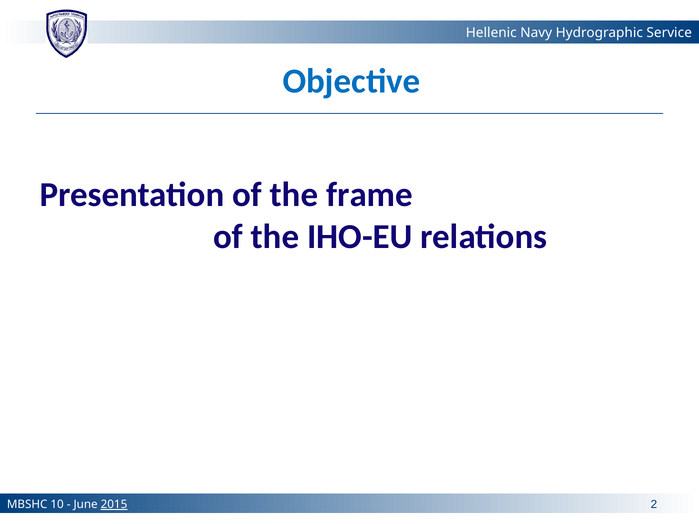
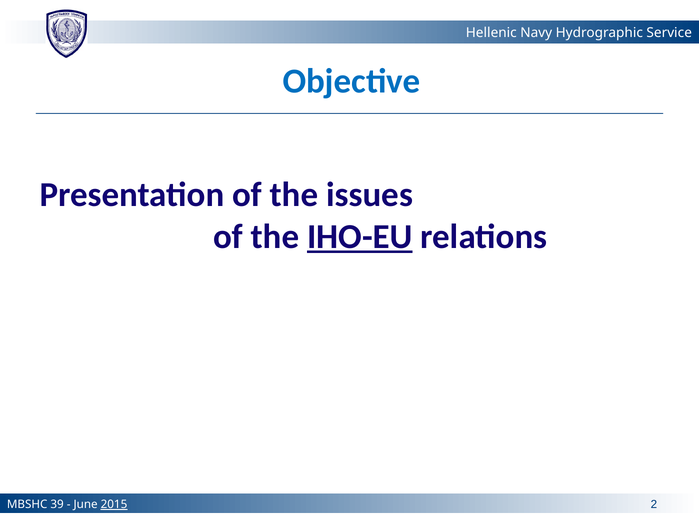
frame: frame -> issues
IHO-EU underline: none -> present
10: 10 -> 39
